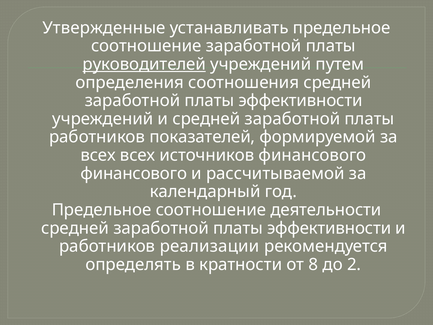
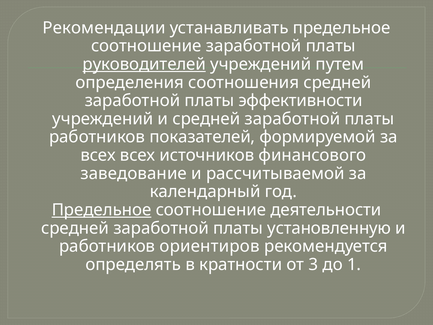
Утвержденные: Утвержденные -> Рекомендации
финансового at (134, 173): финансового -> заведование
Предельное at (102, 210) underline: none -> present
эффективности at (329, 228): эффективности -> установленную
реализации: реализации -> ориентиров
8: 8 -> 3
2: 2 -> 1
